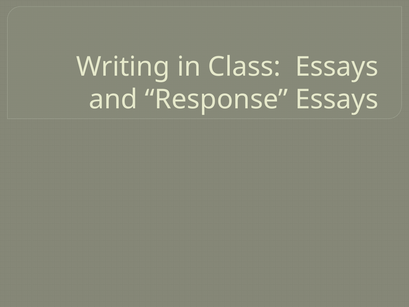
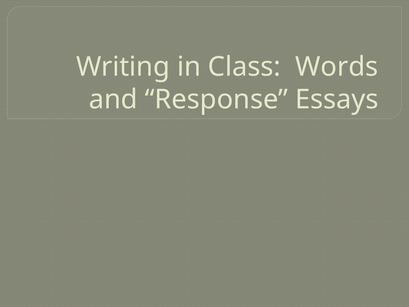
Class Essays: Essays -> Words
